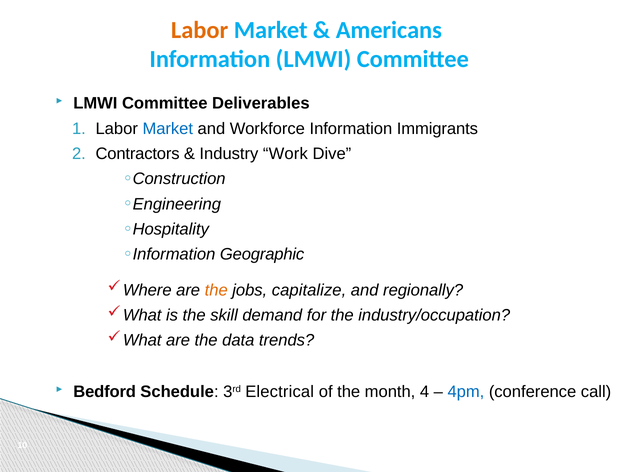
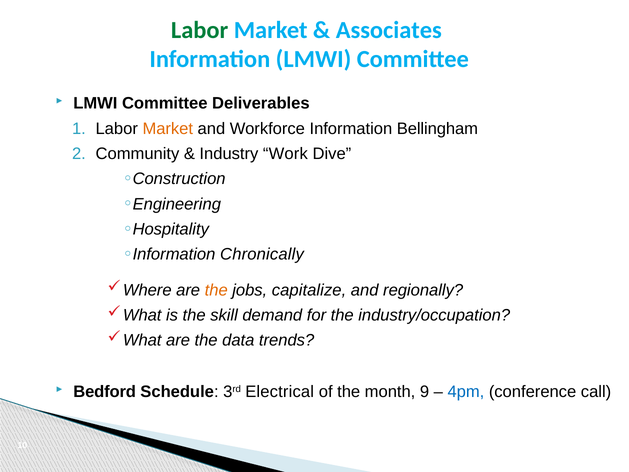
Labor at (200, 30) colour: orange -> green
Americans: Americans -> Associates
Market at (168, 129) colour: blue -> orange
Immigrants: Immigrants -> Bellingham
Contractors: Contractors -> Community
Geographic: Geographic -> Chronically
4: 4 -> 9
